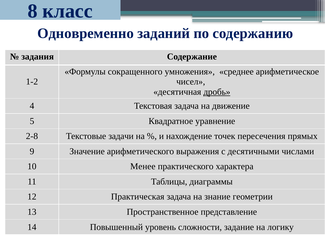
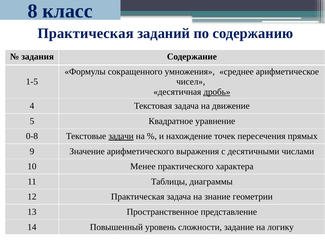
Одновременно at (86, 33): Одновременно -> Практическая
1-2: 1-2 -> 1-5
2-8: 2-8 -> 0-8
задачи underline: none -> present
